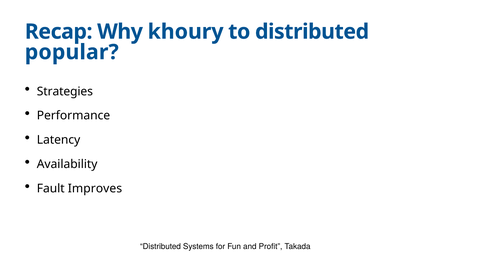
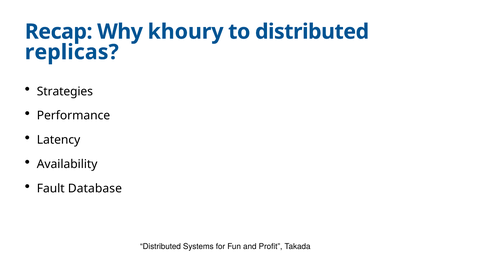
popular: popular -> replicas
Improves: Improves -> Database
